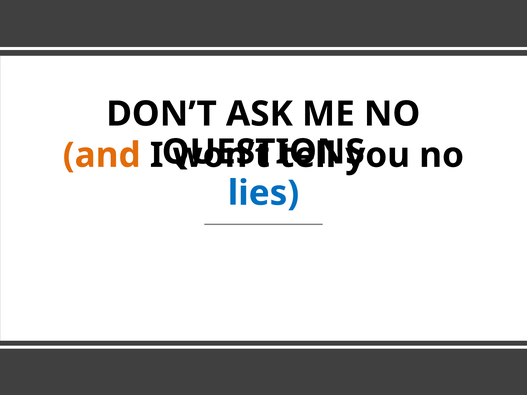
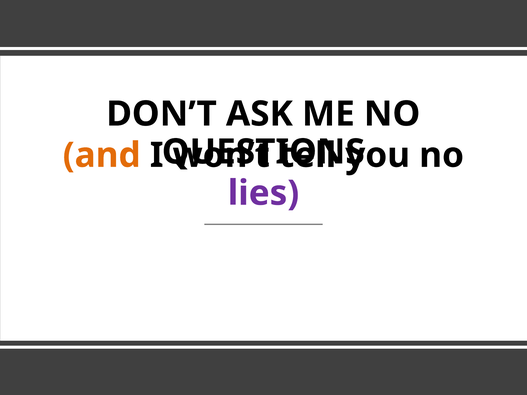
lies colour: blue -> purple
